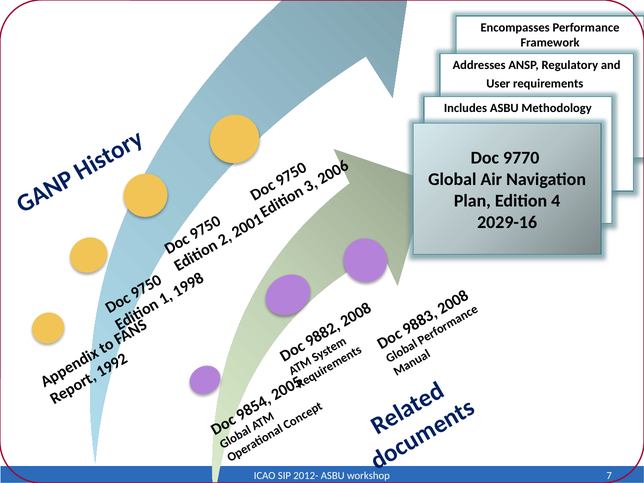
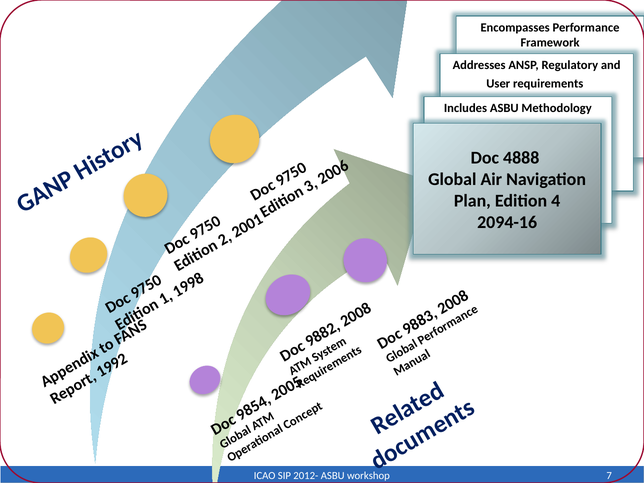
9770: 9770 -> 4888
2029-16: 2029-16 -> 2094-16
